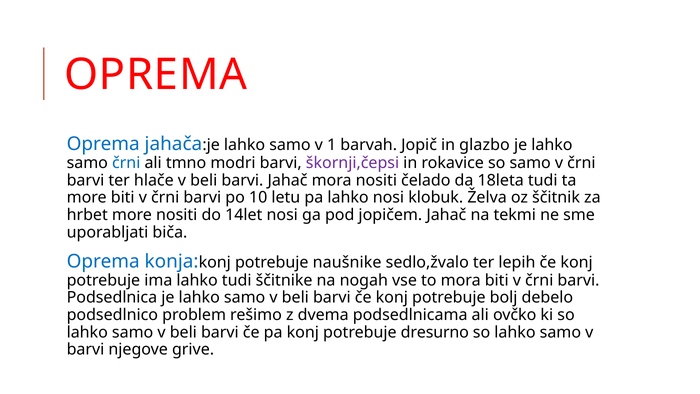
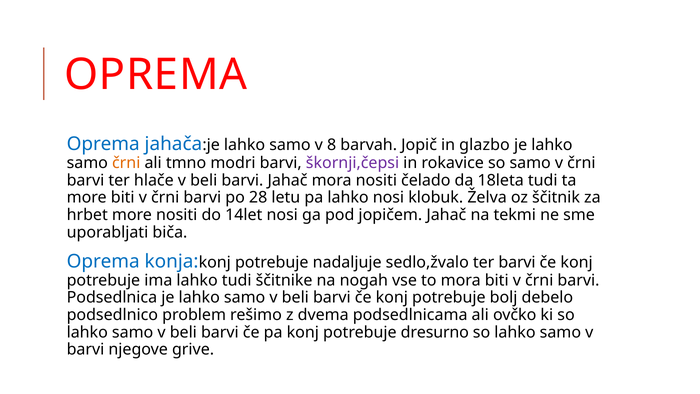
1: 1 -> 8
črni at (126, 163) colour: blue -> orange
10: 10 -> 28
naušnike: naušnike -> nadaljuje
ter lepih: lepih -> barvi
